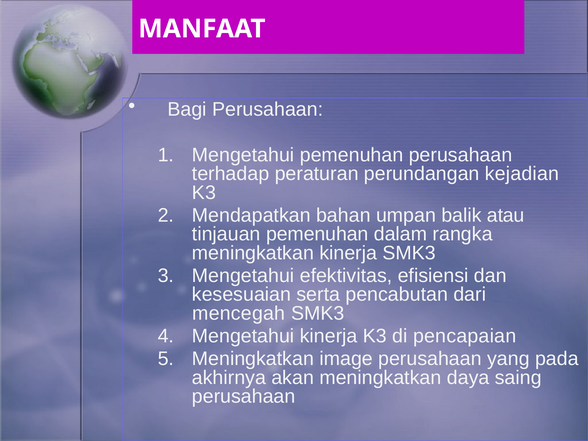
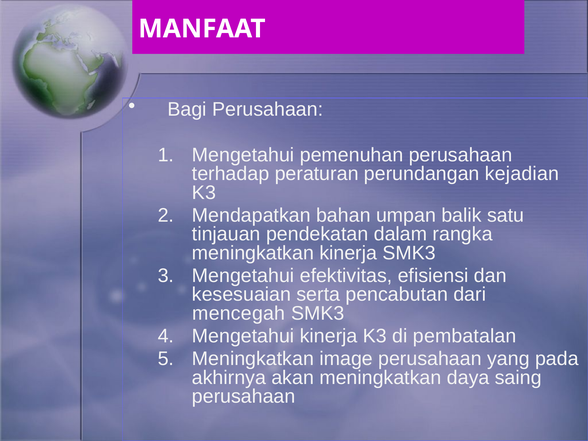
atau: atau -> satu
tinjauan pemenuhan: pemenuhan -> pendekatan
pencapaian: pencapaian -> pembatalan
